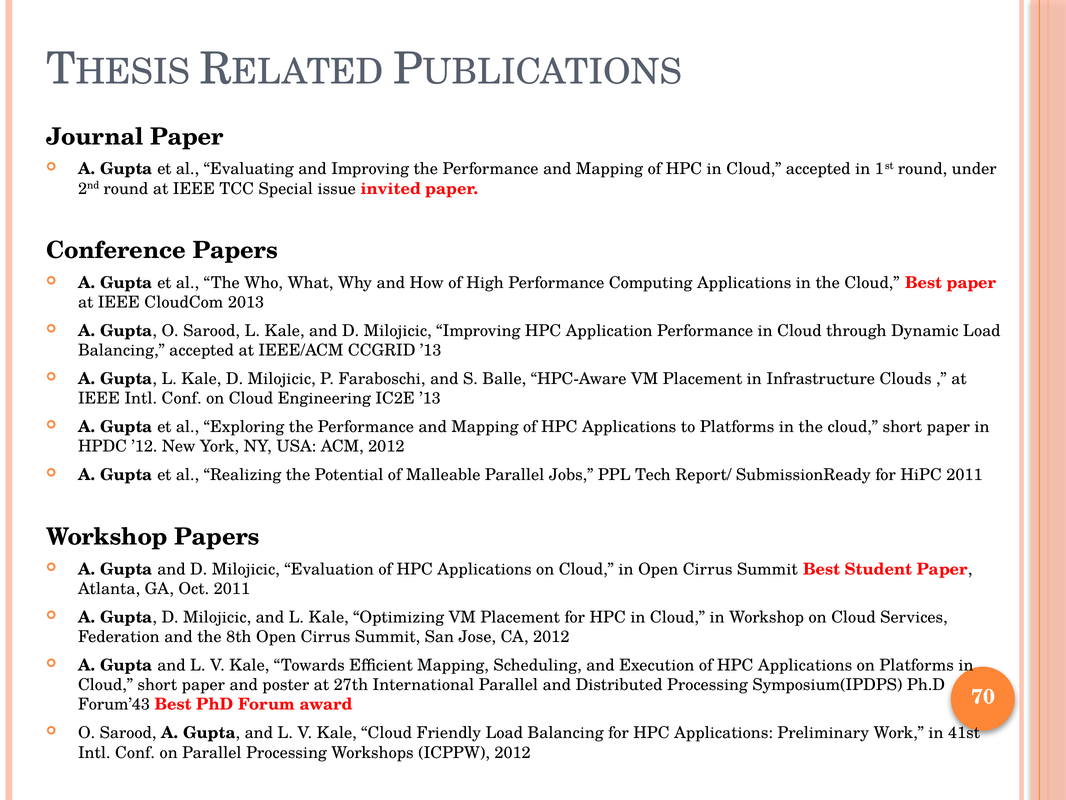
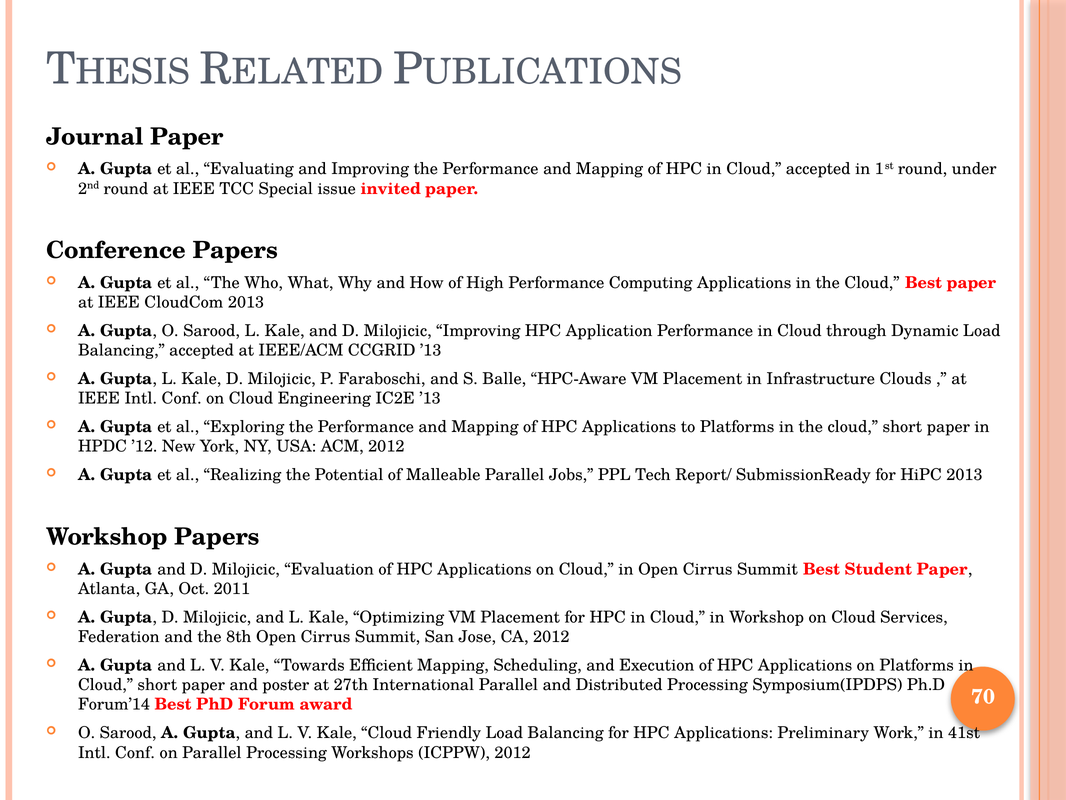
HiPC 2011: 2011 -> 2013
Forum’43: Forum’43 -> Forum’14
